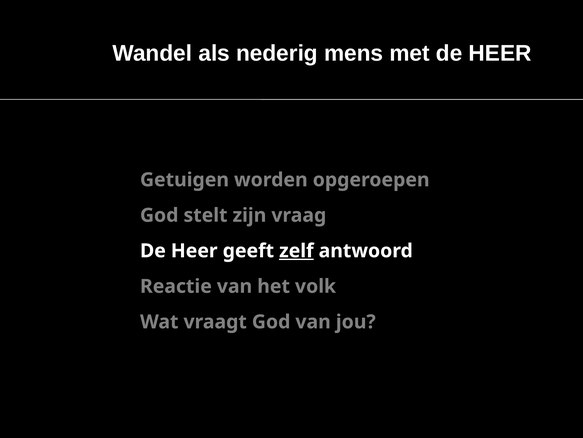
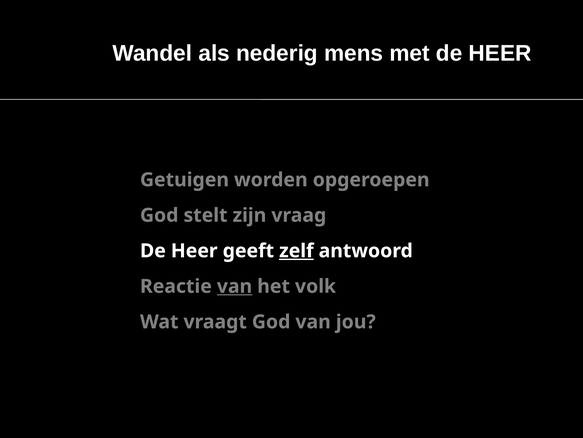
van at (235, 286) underline: none -> present
